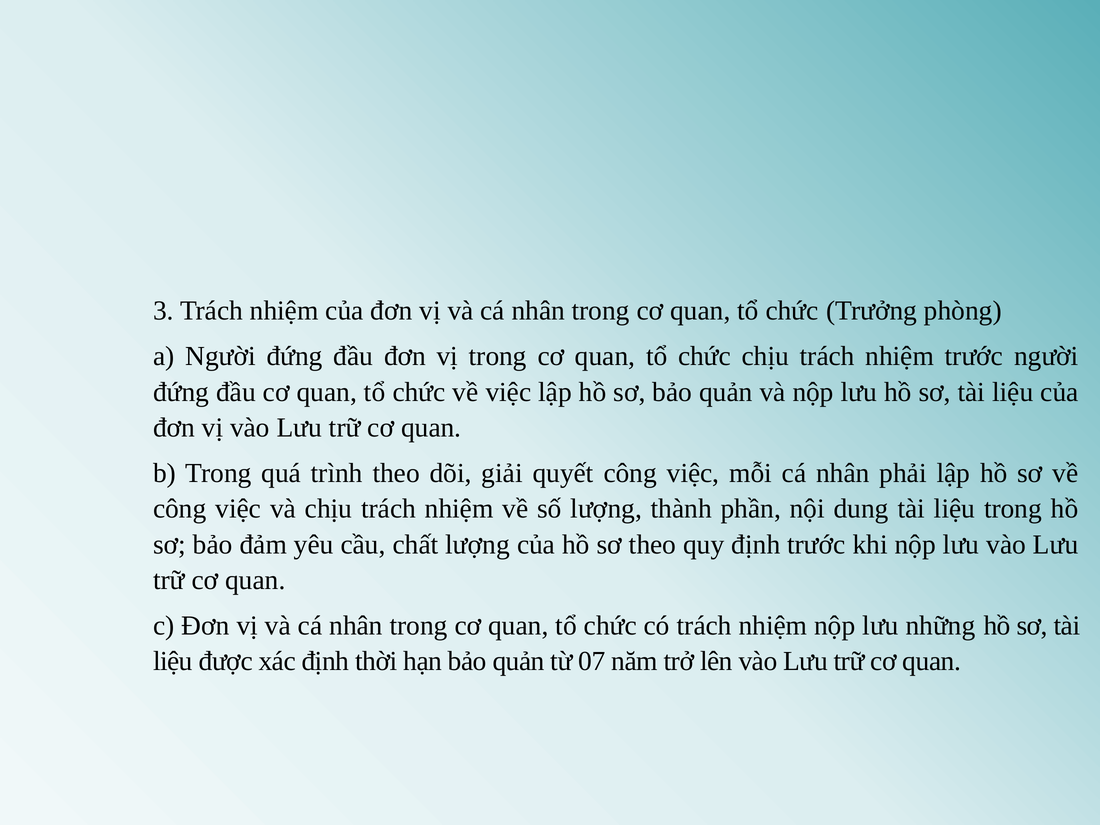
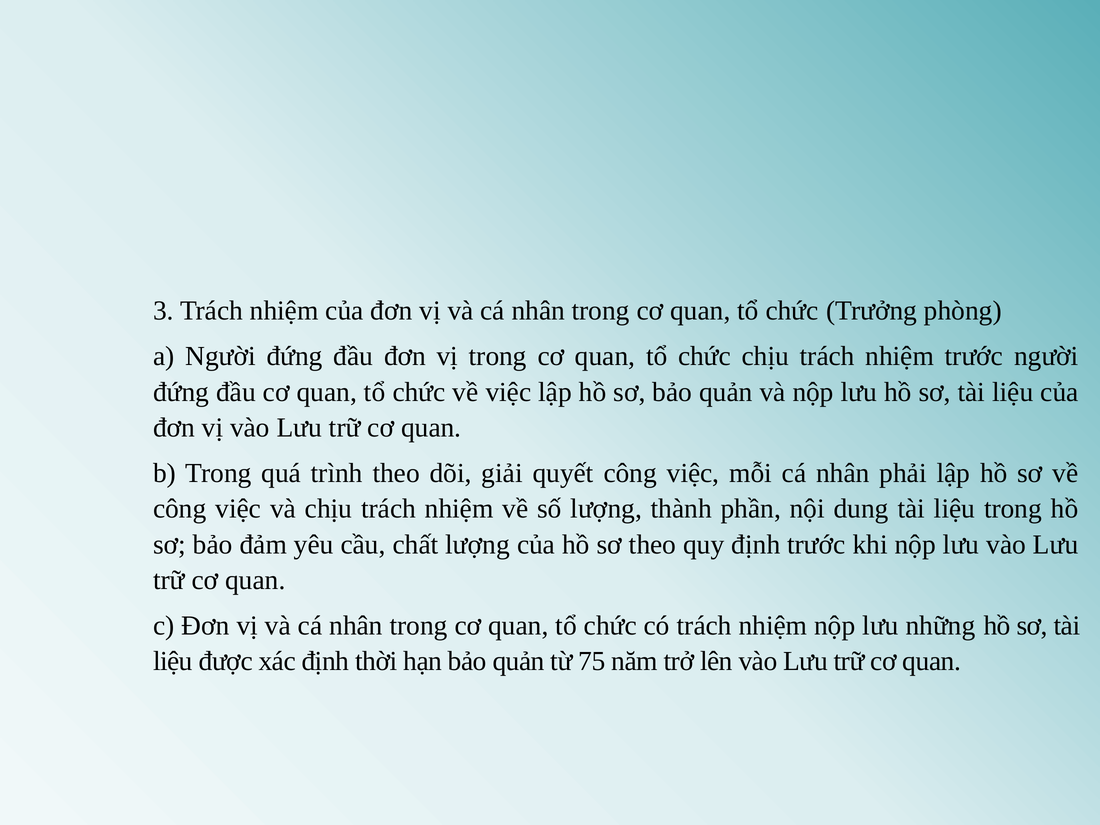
07: 07 -> 75
